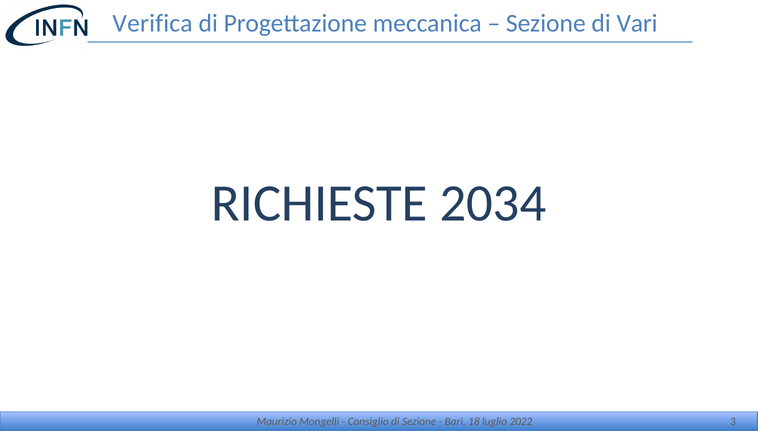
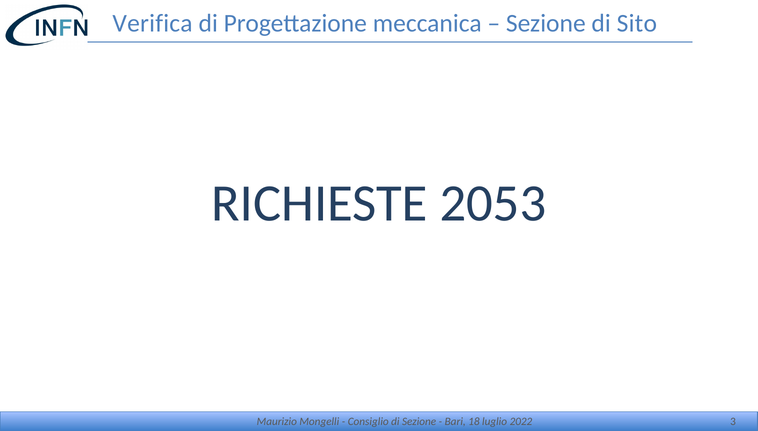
Vari: Vari -> Sito
2034: 2034 -> 2053
